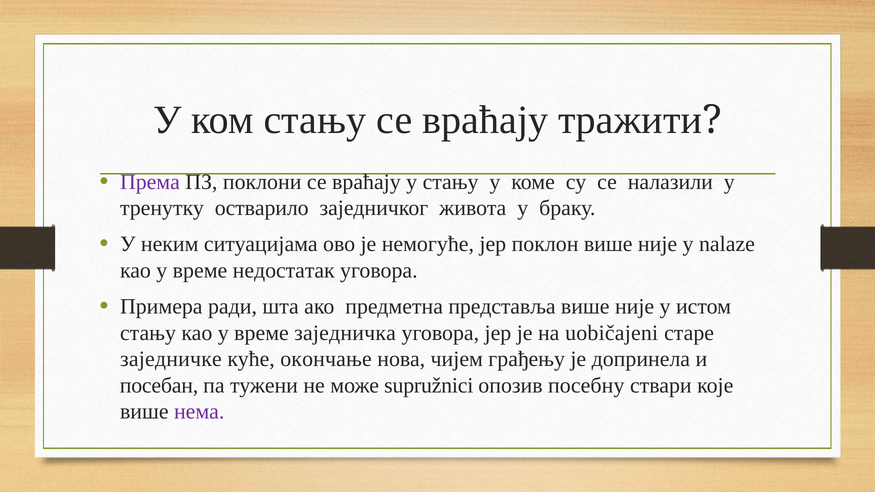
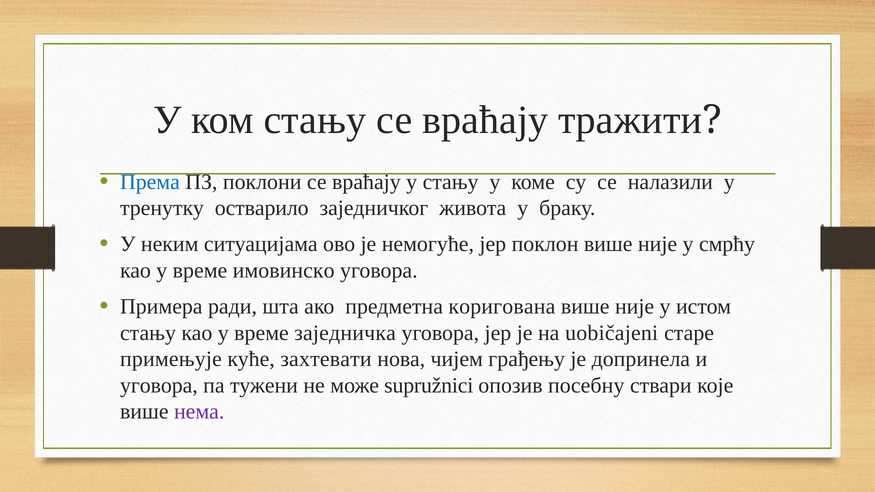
Према colour: purple -> blue
nalaze: nalaze -> смрћу
недостатак: недостатак -> имовинско
представља: представља -> коригована
заједничке: заједничке -> примењује
окончање: окончање -> захтевати
посебан at (159, 385): посебан -> уговора
